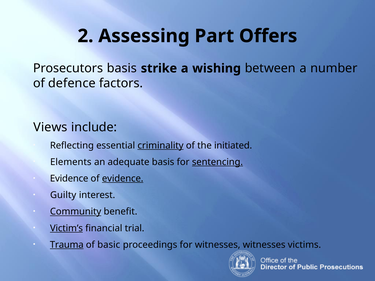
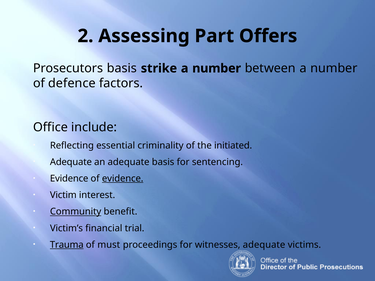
strike a wishing: wishing -> number
Views: Views -> Office
criminality underline: present -> none
Elements at (71, 162): Elements -> Adequate
sentencing underline: present -> none
Guilty: Guilty -> Victim
Victim’s underline: present -> none
basic: basic -> must
witnesses witnesses: witnesses -> adequate
